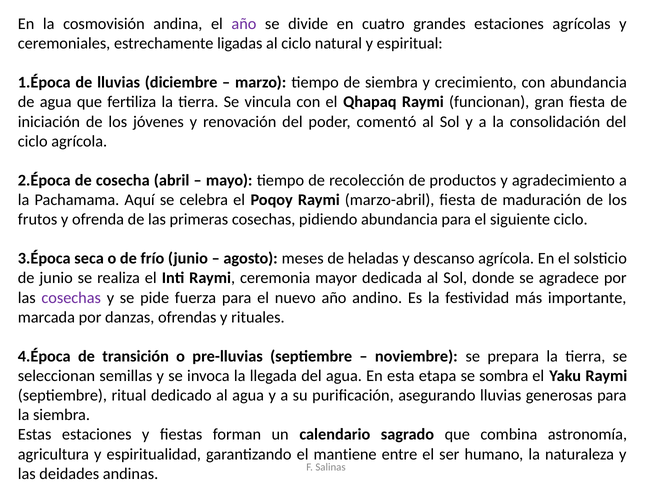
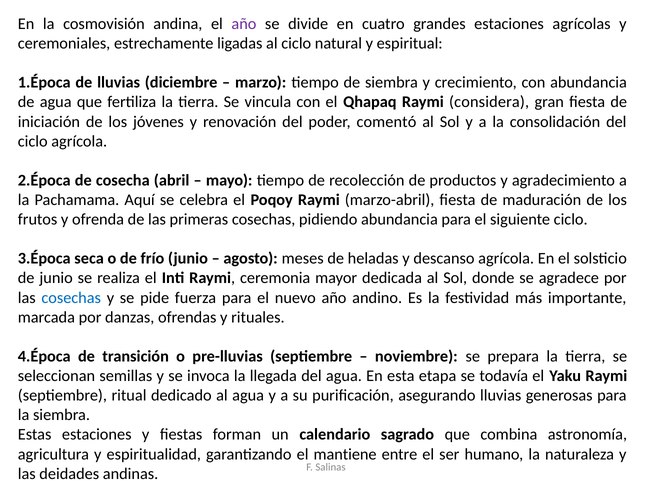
funcionan: funcionan -> considera
cosechas at (71, 298) colour: purple -> blue
sombra: sombra -> todavía
